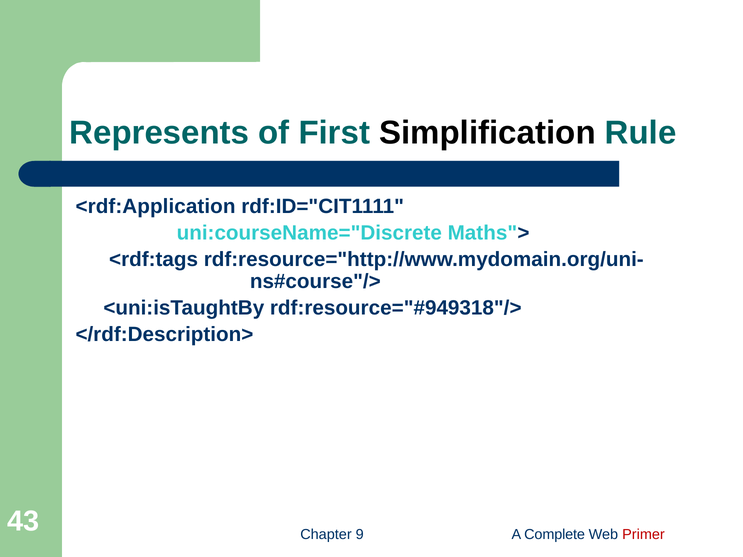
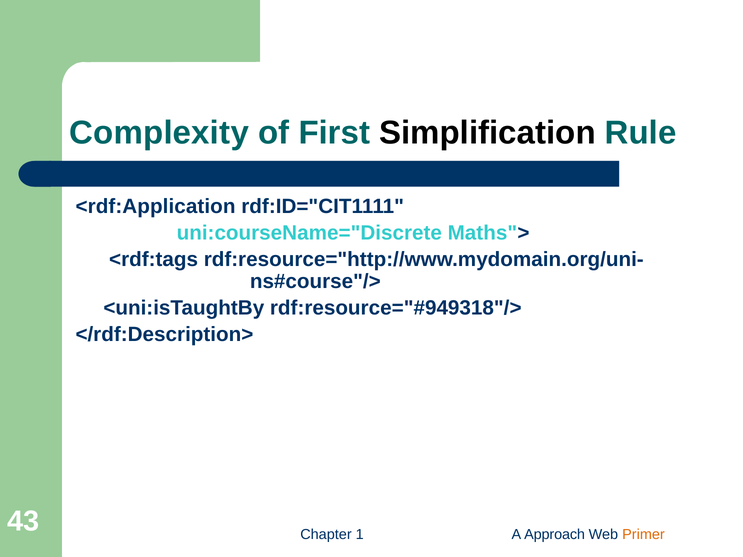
Represents: Represents -> Complexity
9: 9 -> 1
Complete: Complete -> Approach
Primer colour: red -> orange
